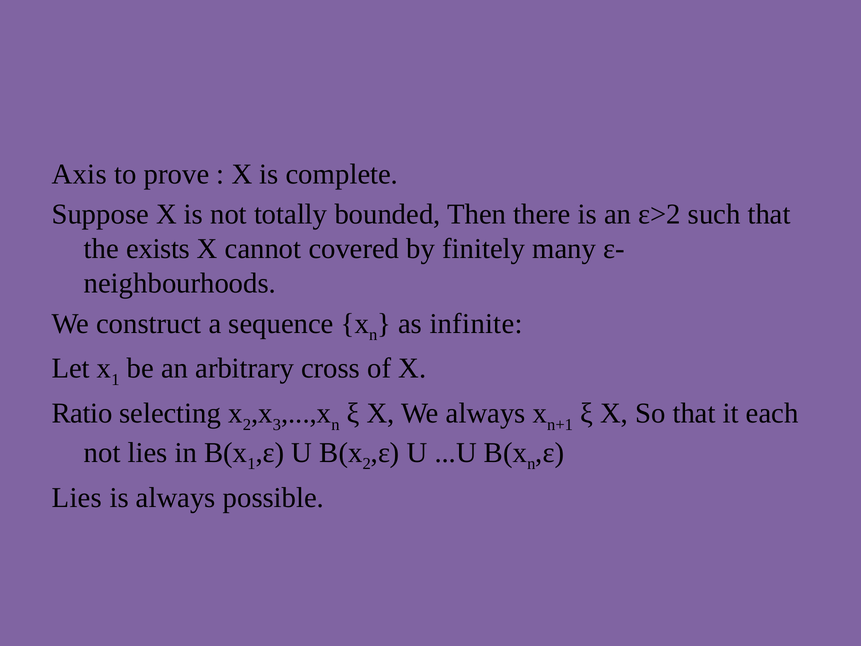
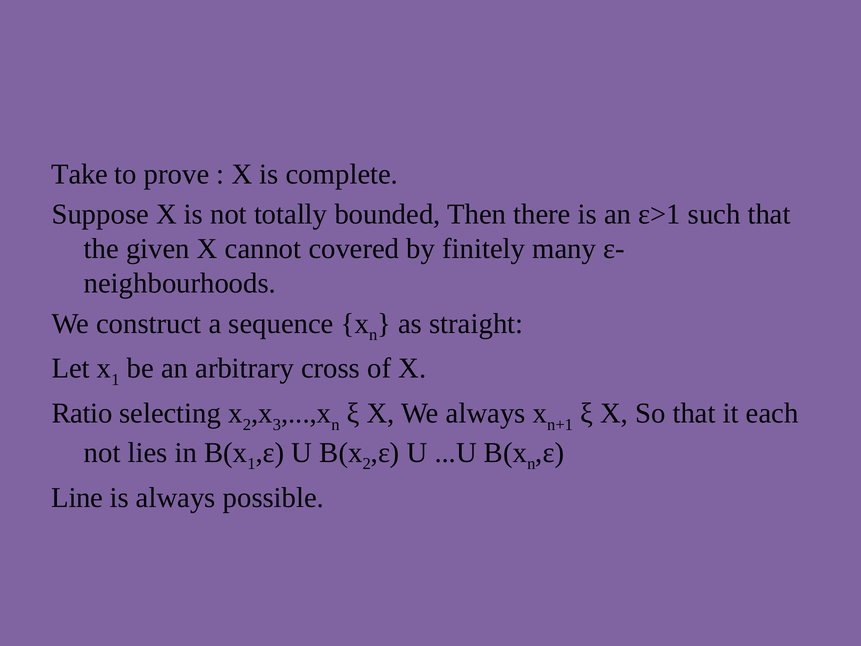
Axis: Axis -> Take
ε>2: ε>2 -> ε>1
exists: exists -> given
infinite: infinite -> straight
Lies at (77, 497): Lies -> Line
